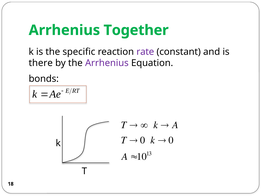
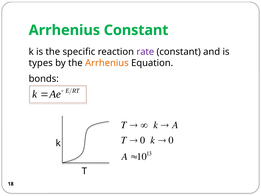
Arrhenius Together: Together -> Constant
there: there -> types
Arrhenius at (107, 63) colour: purple -> orange
